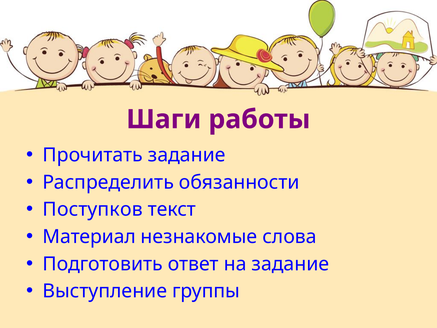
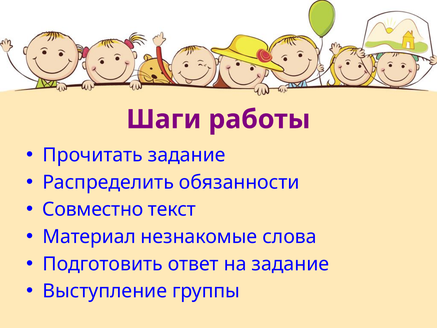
Поступков: Поступков -> Совместно
